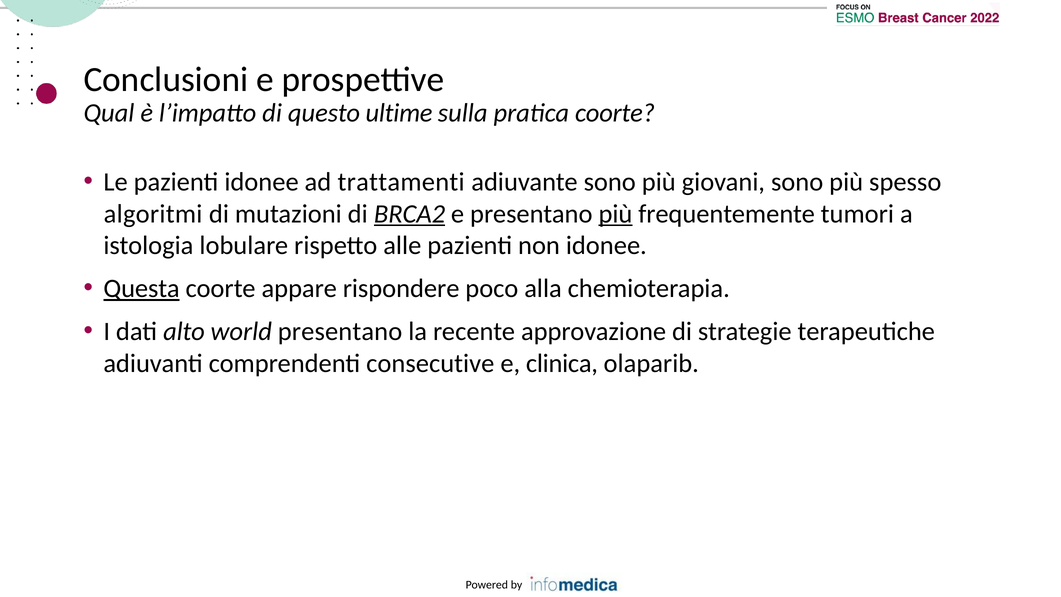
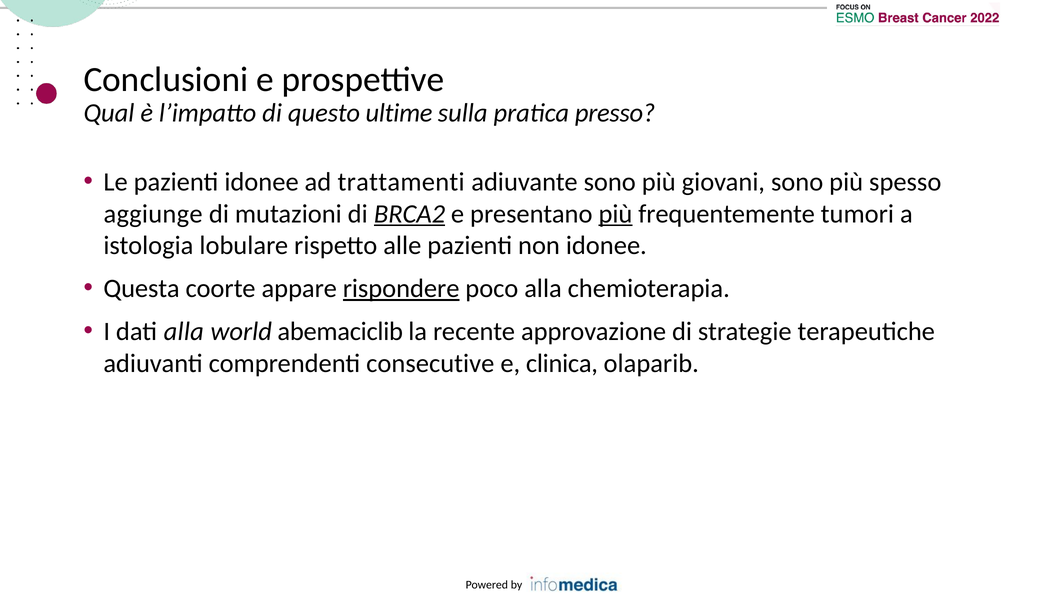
pratica coorte: coorte -> presso
algoritmi: algoritmi -> aggiunge
Questa underline: present -> none
rispondere underline: none -> present
dati alto: alto -> alla
world presentano: presentano -> abemaciclib
